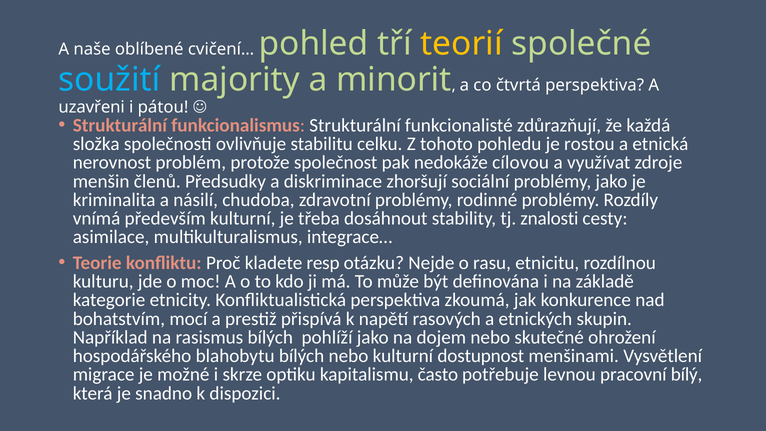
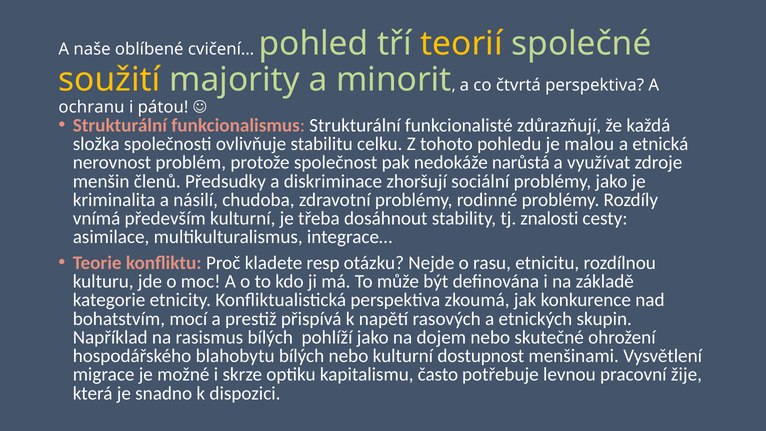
soužití colour: light blue -> yellow
uzavřeni: uzavřeni -> ochranu
rostou: rostou -> malou
cílovou: cílovou -> narůstá
bílý: bílý -> žije
